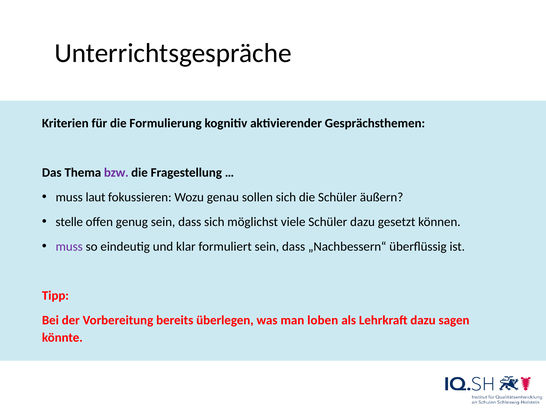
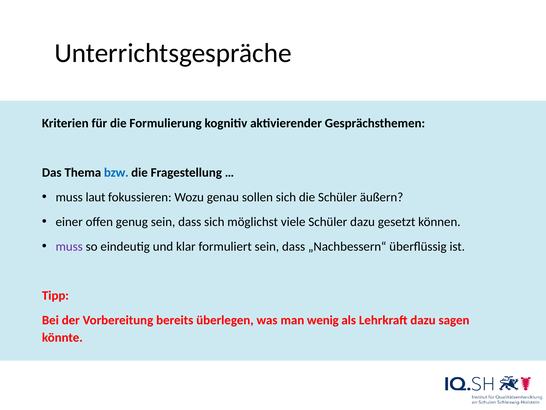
bzw colour: purple -> blue
stelle: stelle -> einer
loben: loben -> wenig
